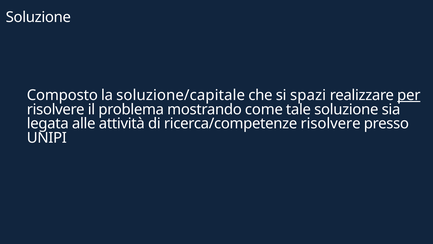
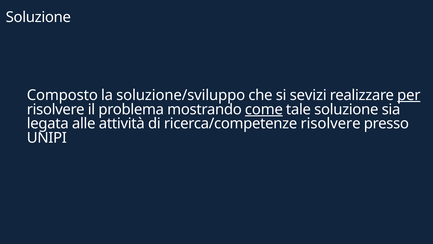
soluzione/capitale: soluzione/capitale -> soluzione/sviluppo
spazi: spazi -> sevizi
come underline: none -> present
